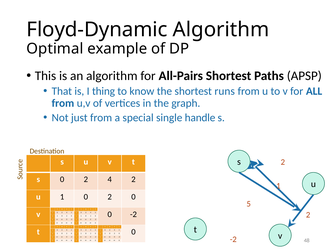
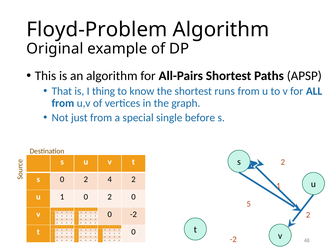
Floyd-Dynamic: Floyd-Dynamic -> Floyd-Problem
Optimal: Optimal -> Original
handle: handle -> before
